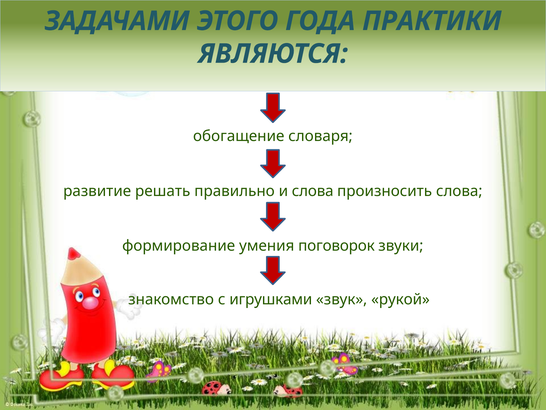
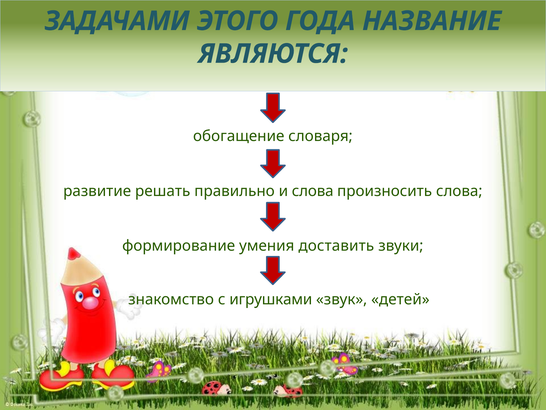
ПРАКТИКИ: ПРАКТИКИ -> НАЗВАНИЕ
поговорок: поговорок -> доставить
рукой: рукой -> детей
